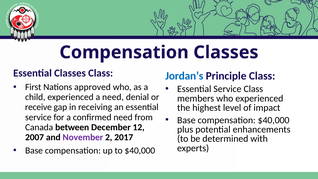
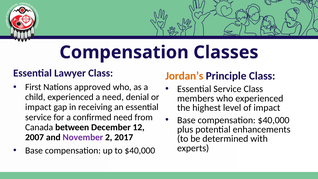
Essential Classes: Classes -> Lawyer
Jordan’s colour: blue -> orange
receive at (38, 107): receive -> impact
